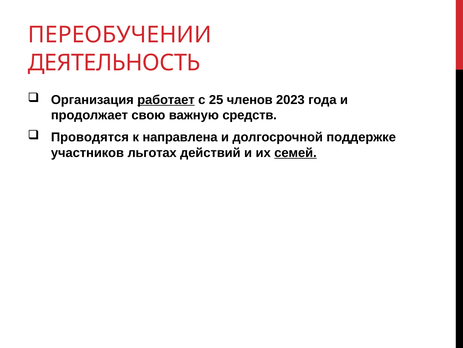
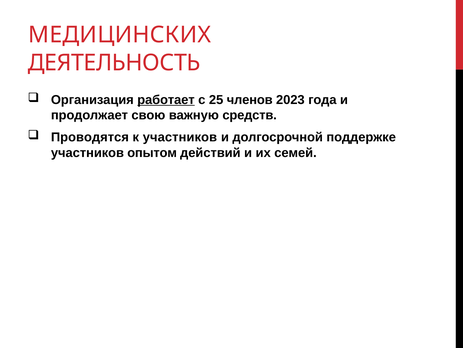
ПЕРЕОБУЧЕНИИ: ПЕРЕОБУЧЕНИИ -> МЕДИЦИНСКИХ
к направлена: направлена -> участников
льготах: льготах -> опытом
семей underline: present -> none
